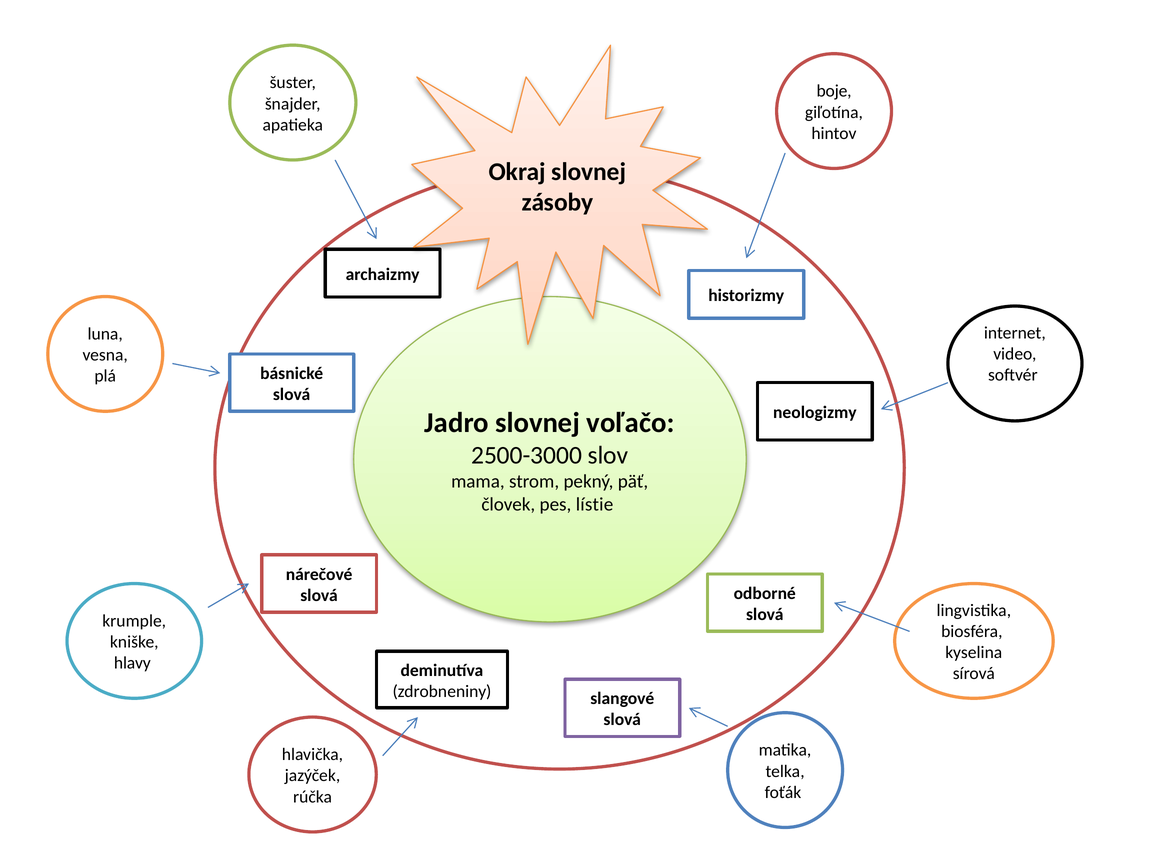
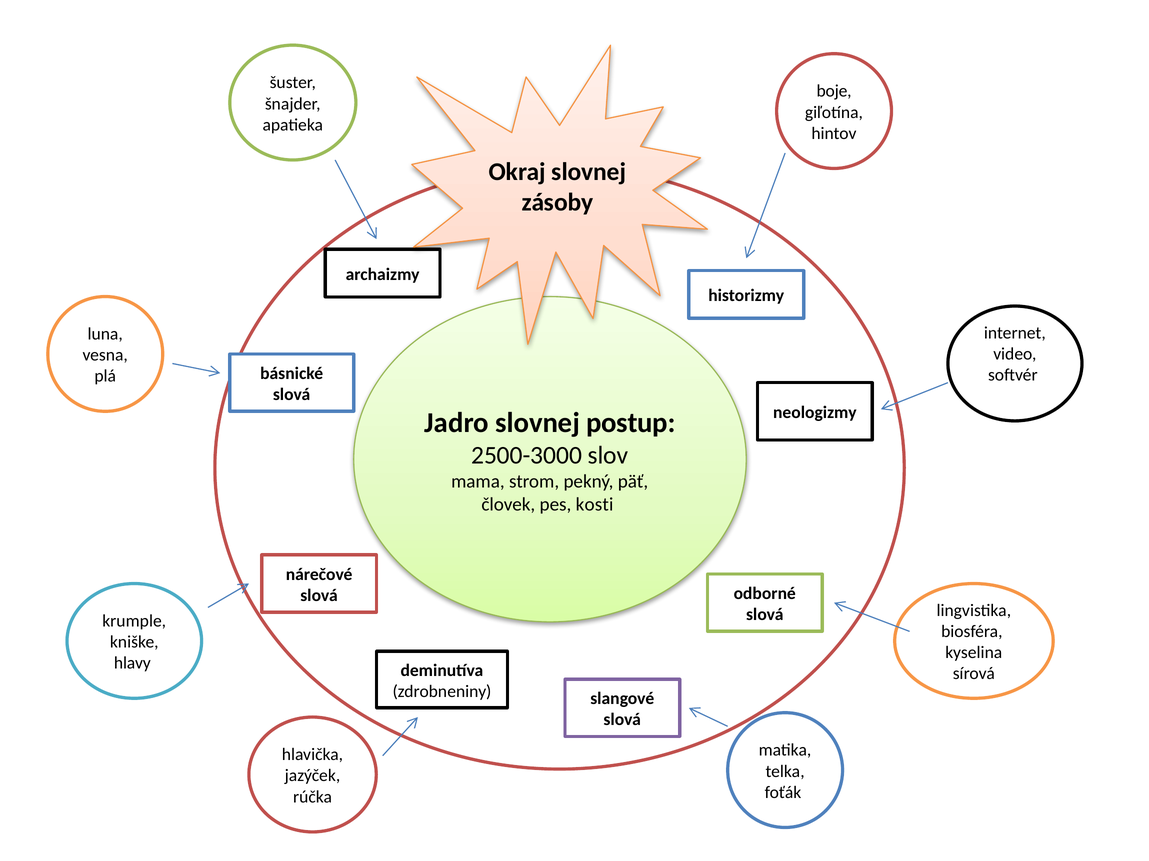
voľačo: voľačo -> postup
lístie: lístie -> kosti
